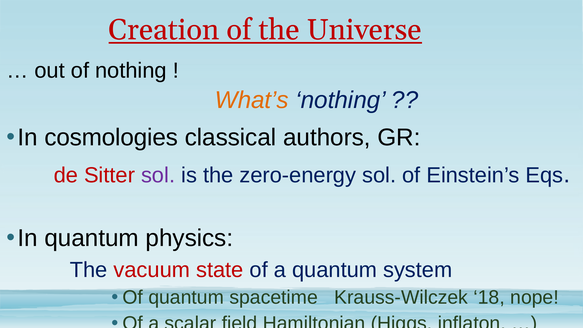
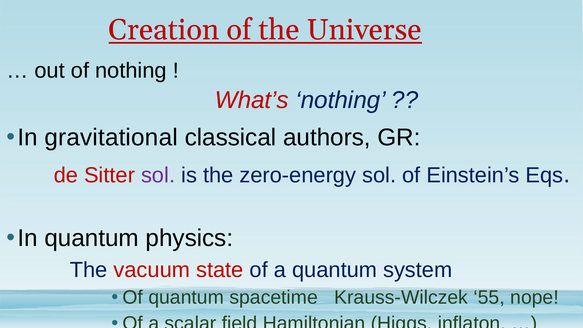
What’s colour: orange -> red
cosmologies: cosmologies -> gravitational
18: 18 -> 55
